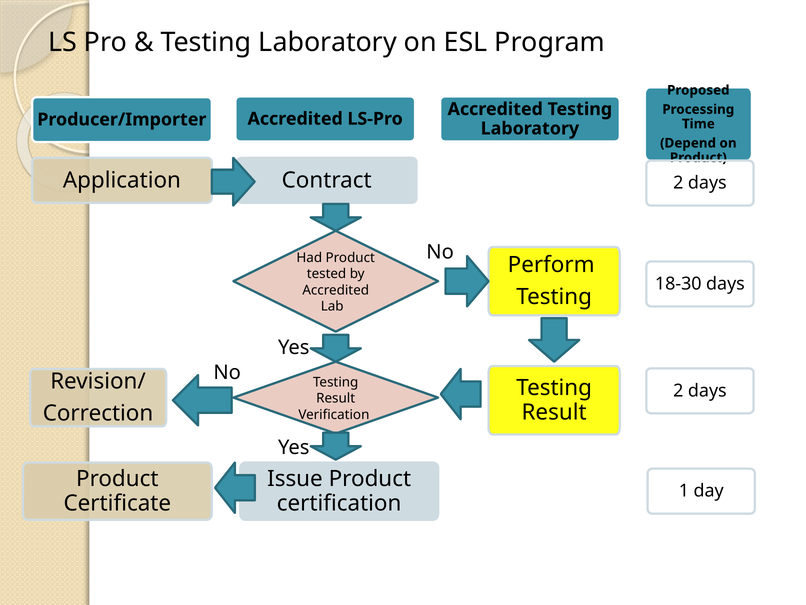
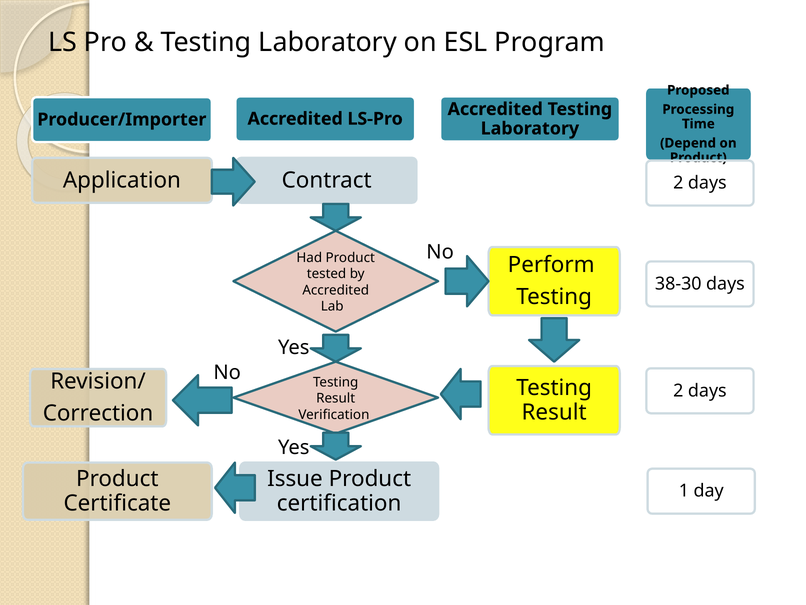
18-30: 18-30 -> 38-30
